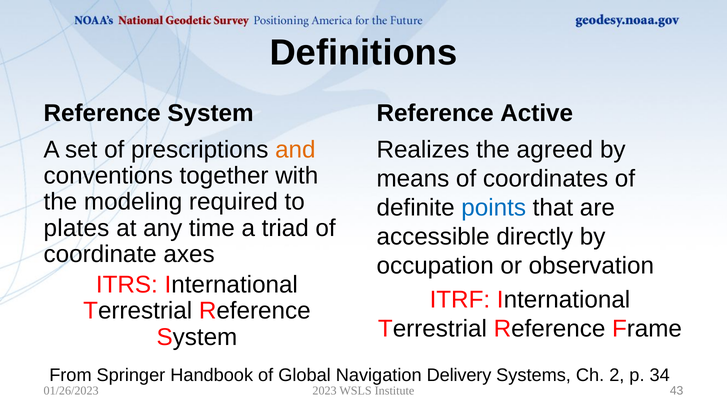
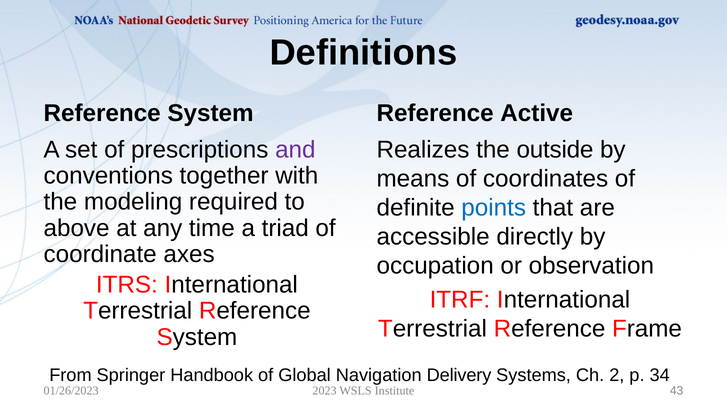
and colour: orange -> purple
agreed: agreed -> outside
plates: plates -> above
